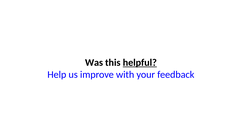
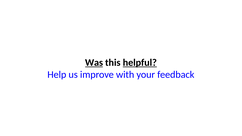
Was underline: none -> present
